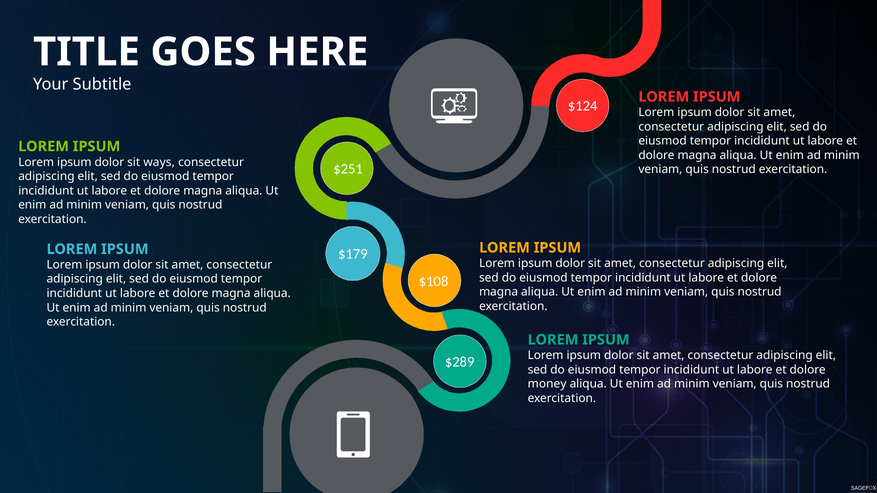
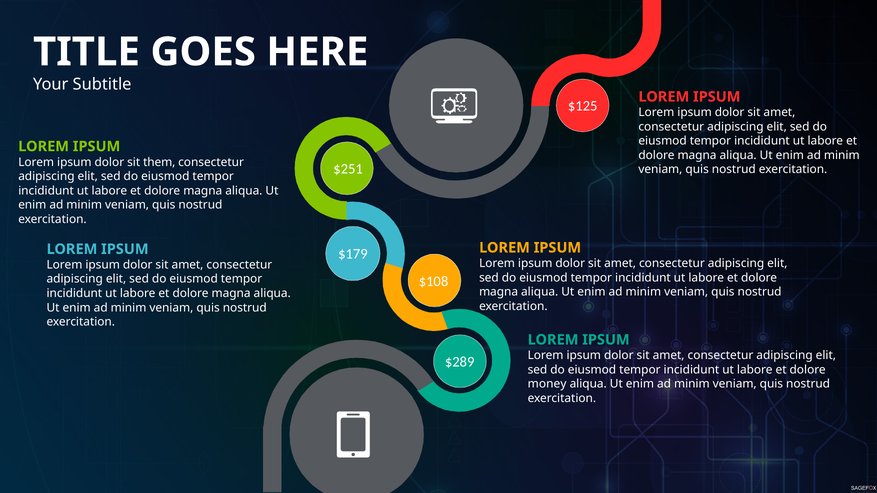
$124: $124 -> $125
ways: ways -> them
